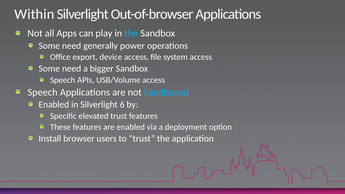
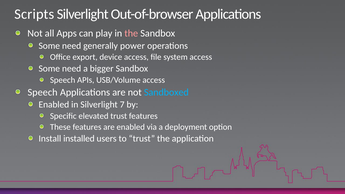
Within: Within -> Scripts
the at (131, 33) colour: light blue -> pink
6: 6 -> 7
browser: browser -> installed
